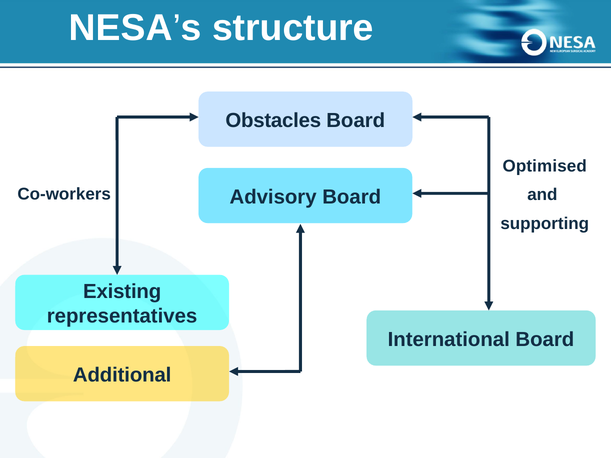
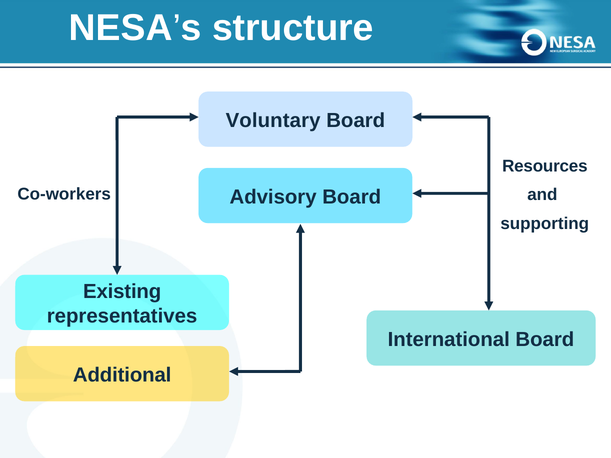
Obstacles: Obstacles -> Voluntary
Optimised: Optimised -> Resources
